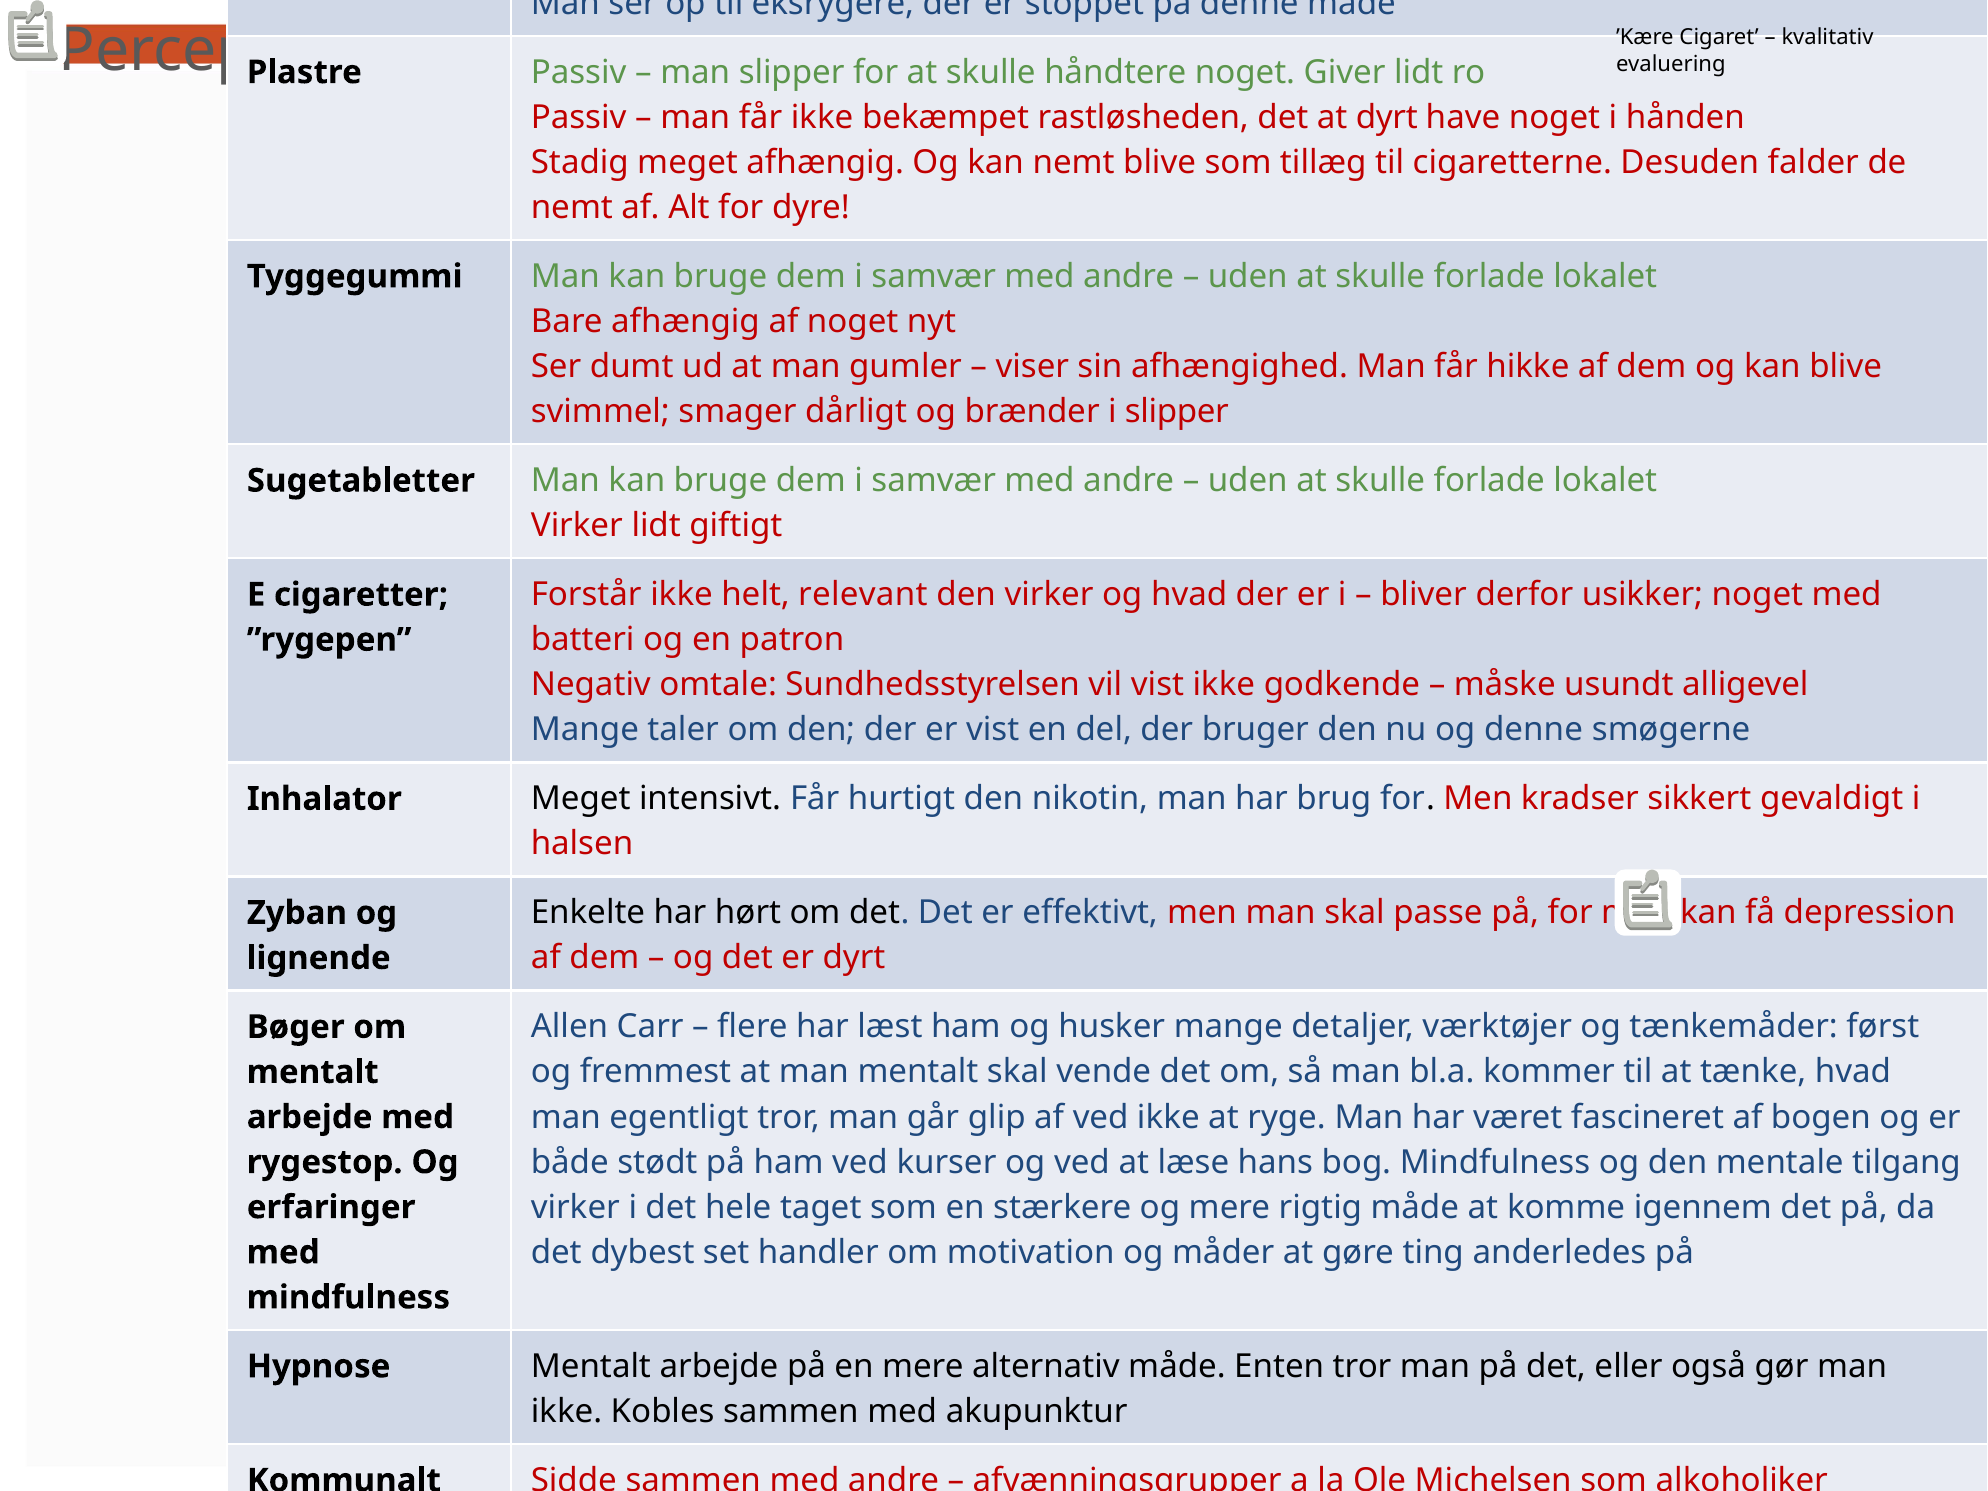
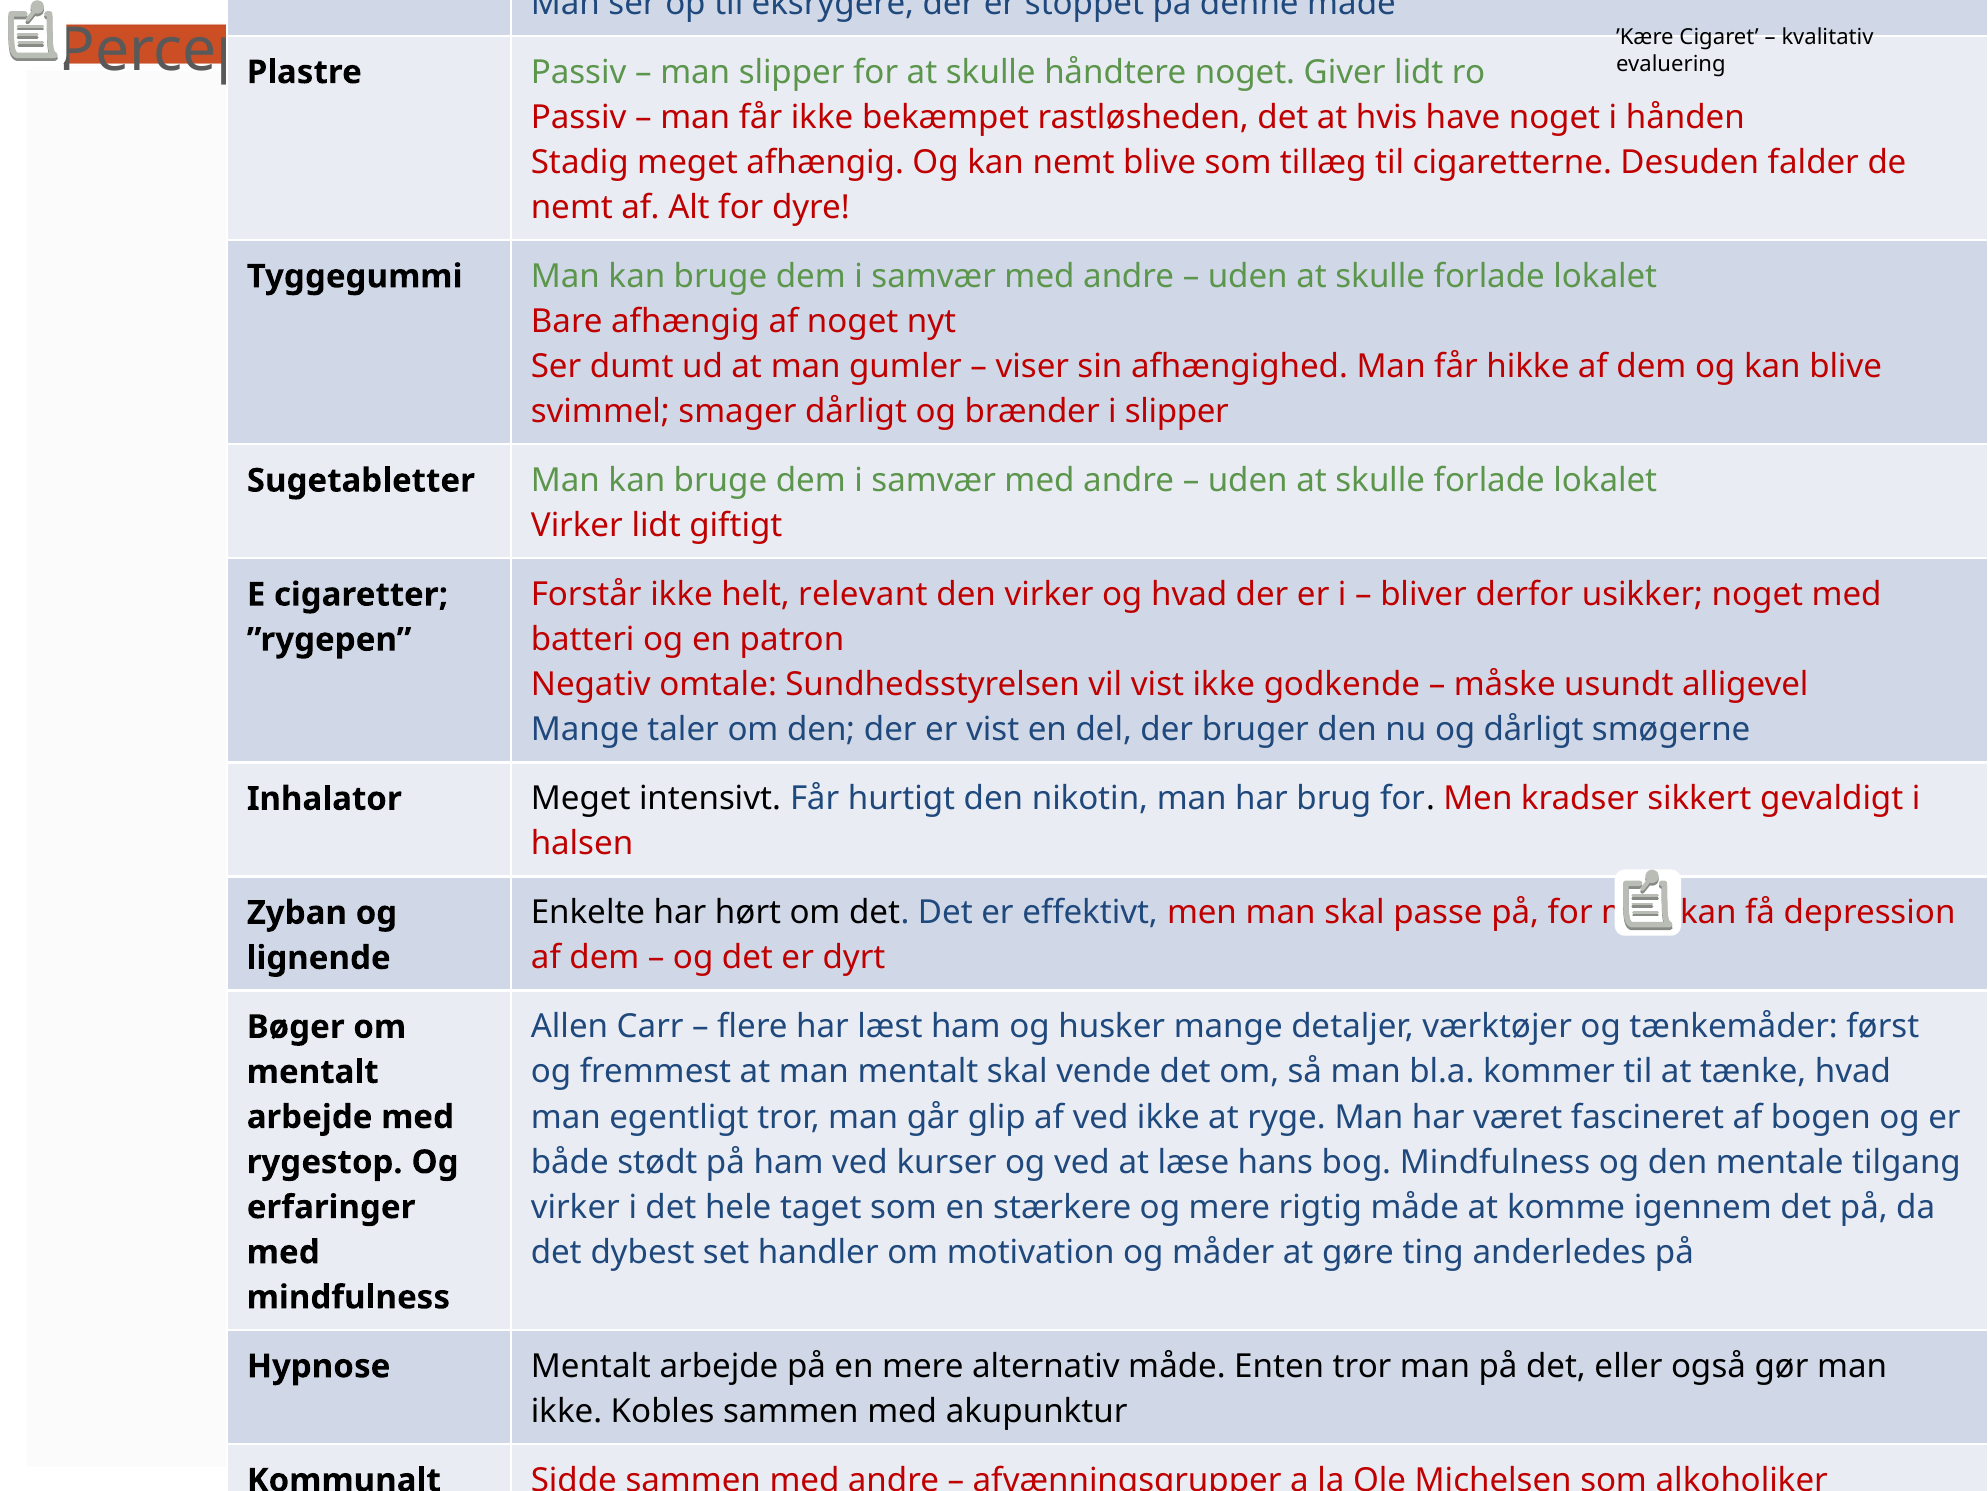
at dyrt: dyrt -> hvis
og denne: denne -> dårligt
